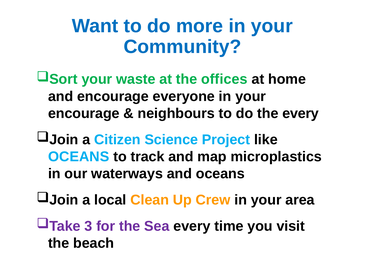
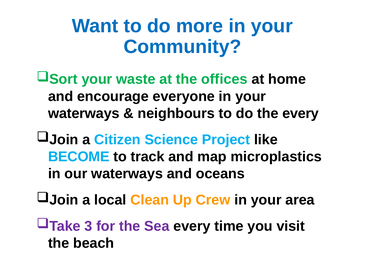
encourage at (84, 113): encourage -> waterways
OCEANS at (79, 156): OCEANS -> BECOME
